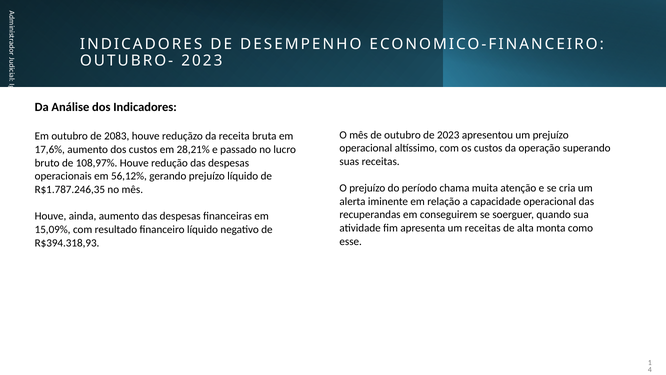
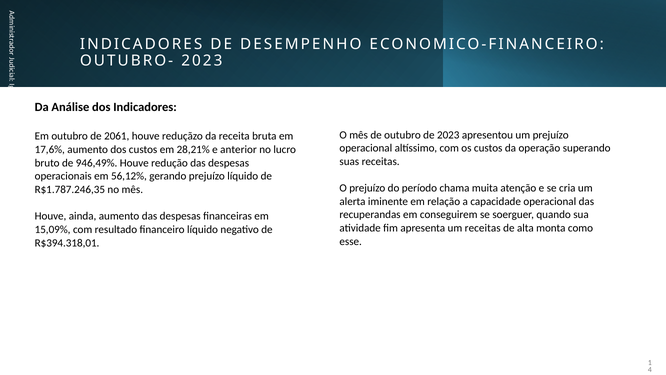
2083: 2083 -> 2061
passado: passado -> anterior
108,97%: 108,97% -> 946,49%
R$394.318,93: R$394.318,93 -> R$394.318,01
